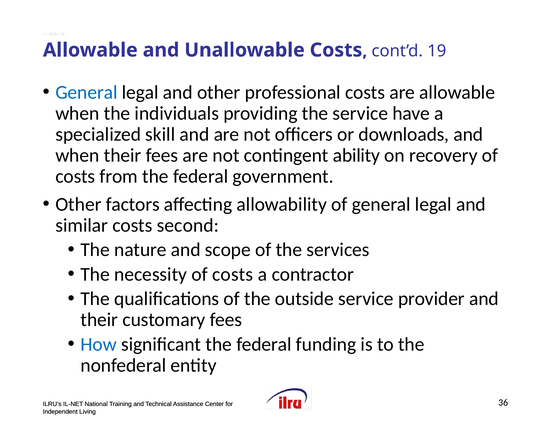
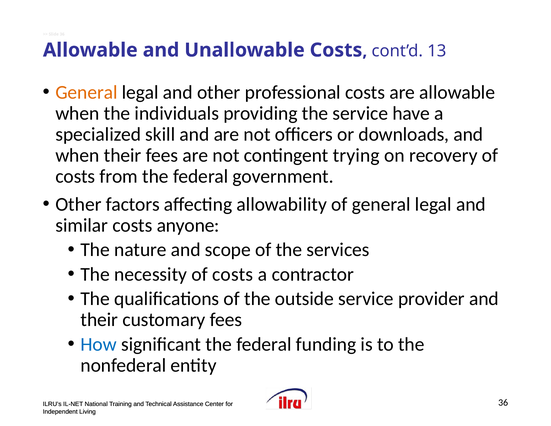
19: 19 -> 13
General at (86, 92) colour: blue -> orange
ability: ability -> trying
second: second -> anyone
